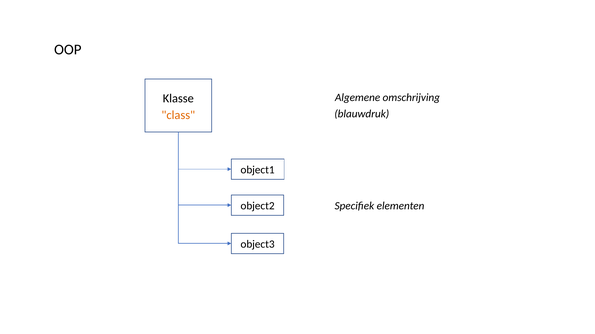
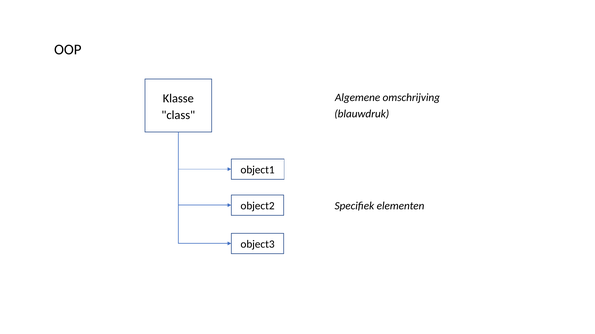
class colour: orange -> black
